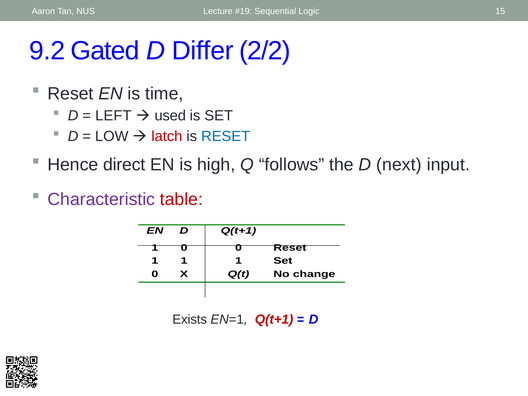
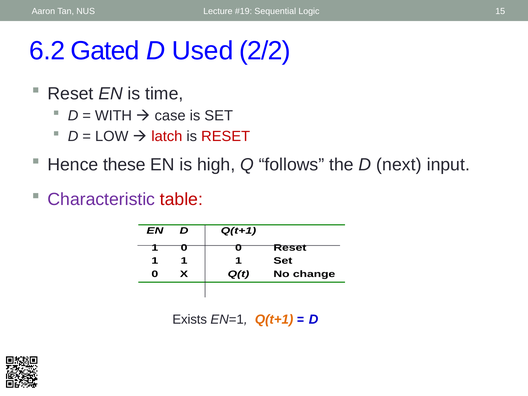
9.2: 9.2 -> 6.2
Differ: Differ -> Used
LEFT: LEFT -> WITH
used: used -> case
RESET at (226, 136) colour: blue -> red
direct: direct -> these
Q(t+1 at (274, 319) colour: red -> orange
